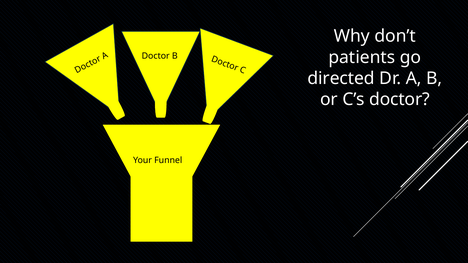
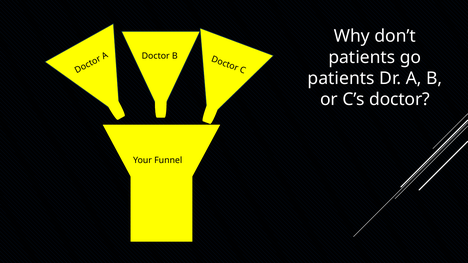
directed at (341, 78): directed -> patients
